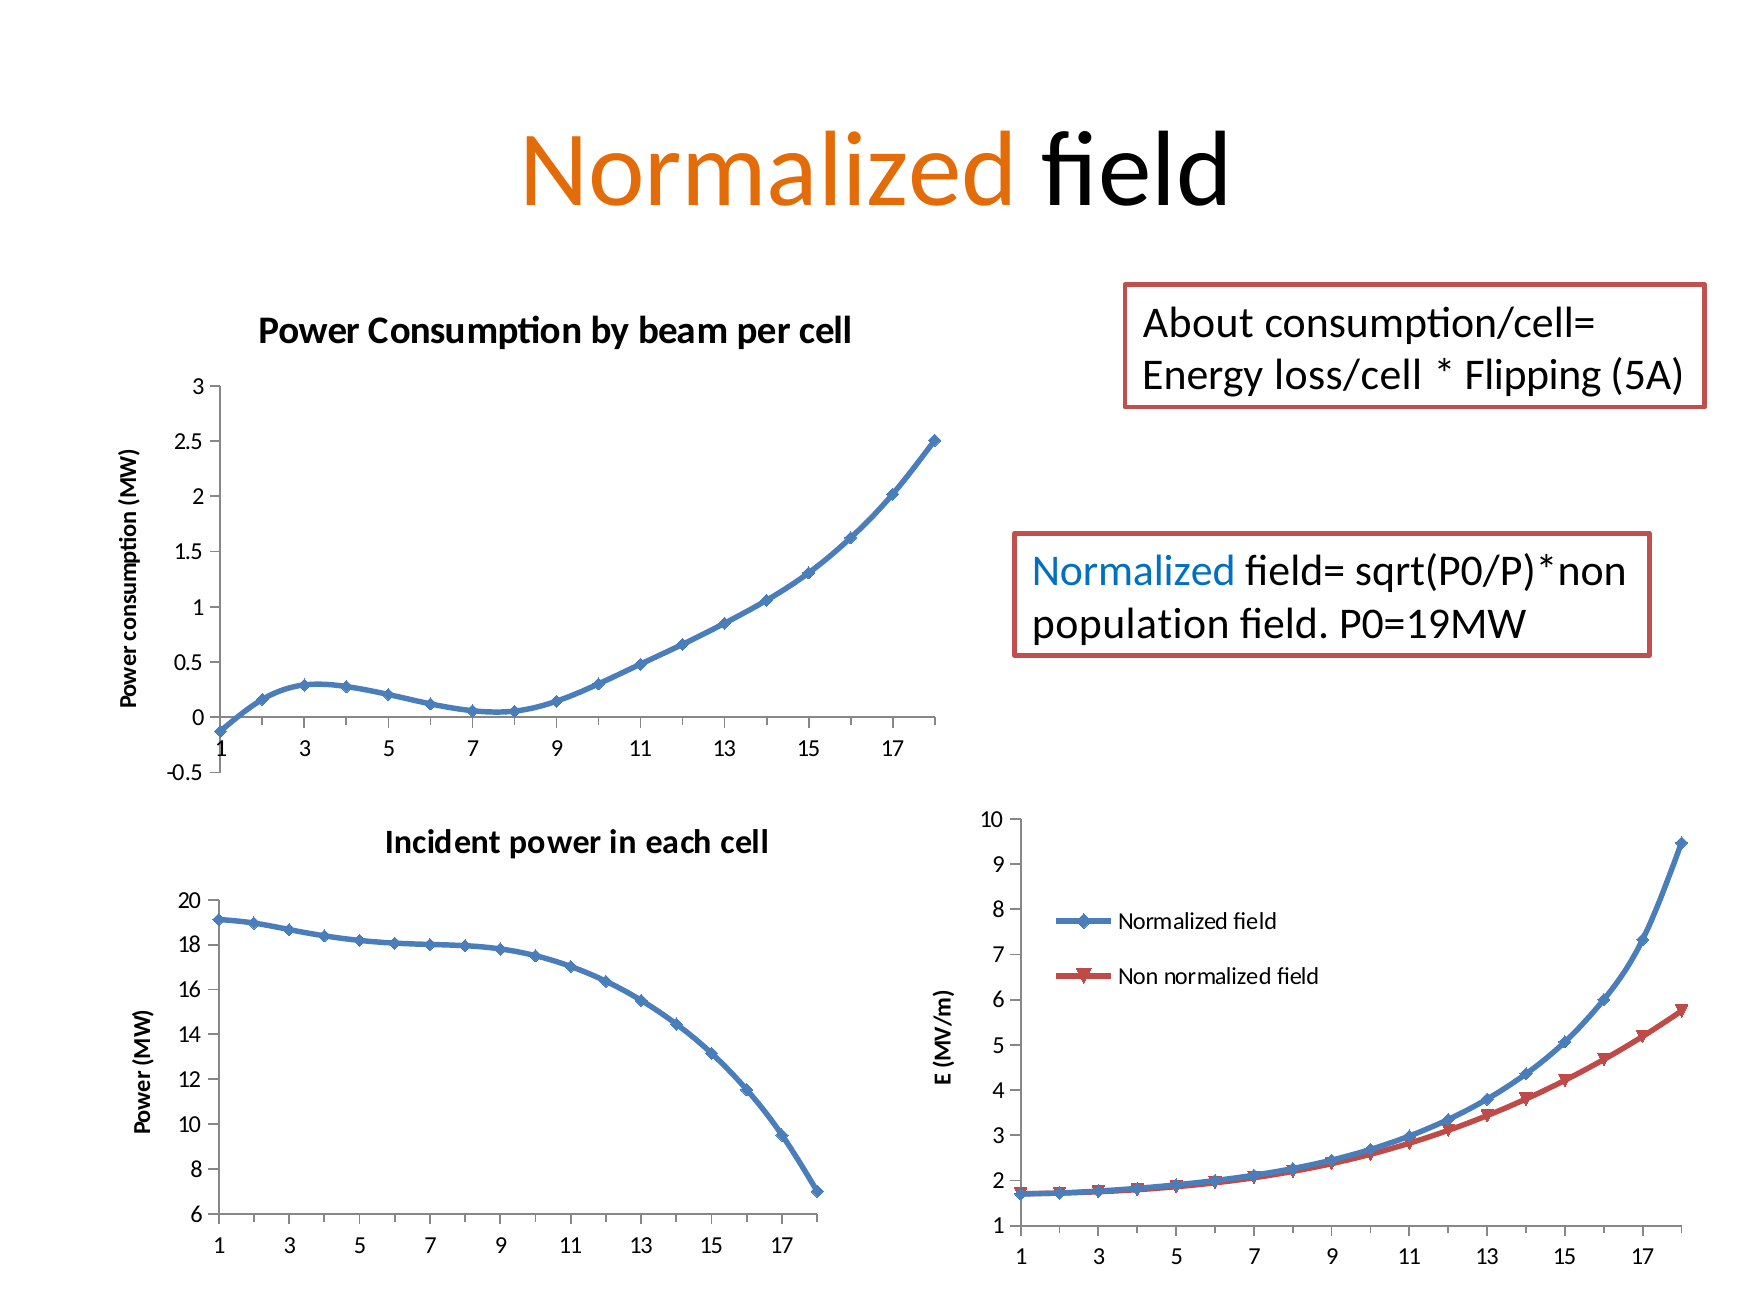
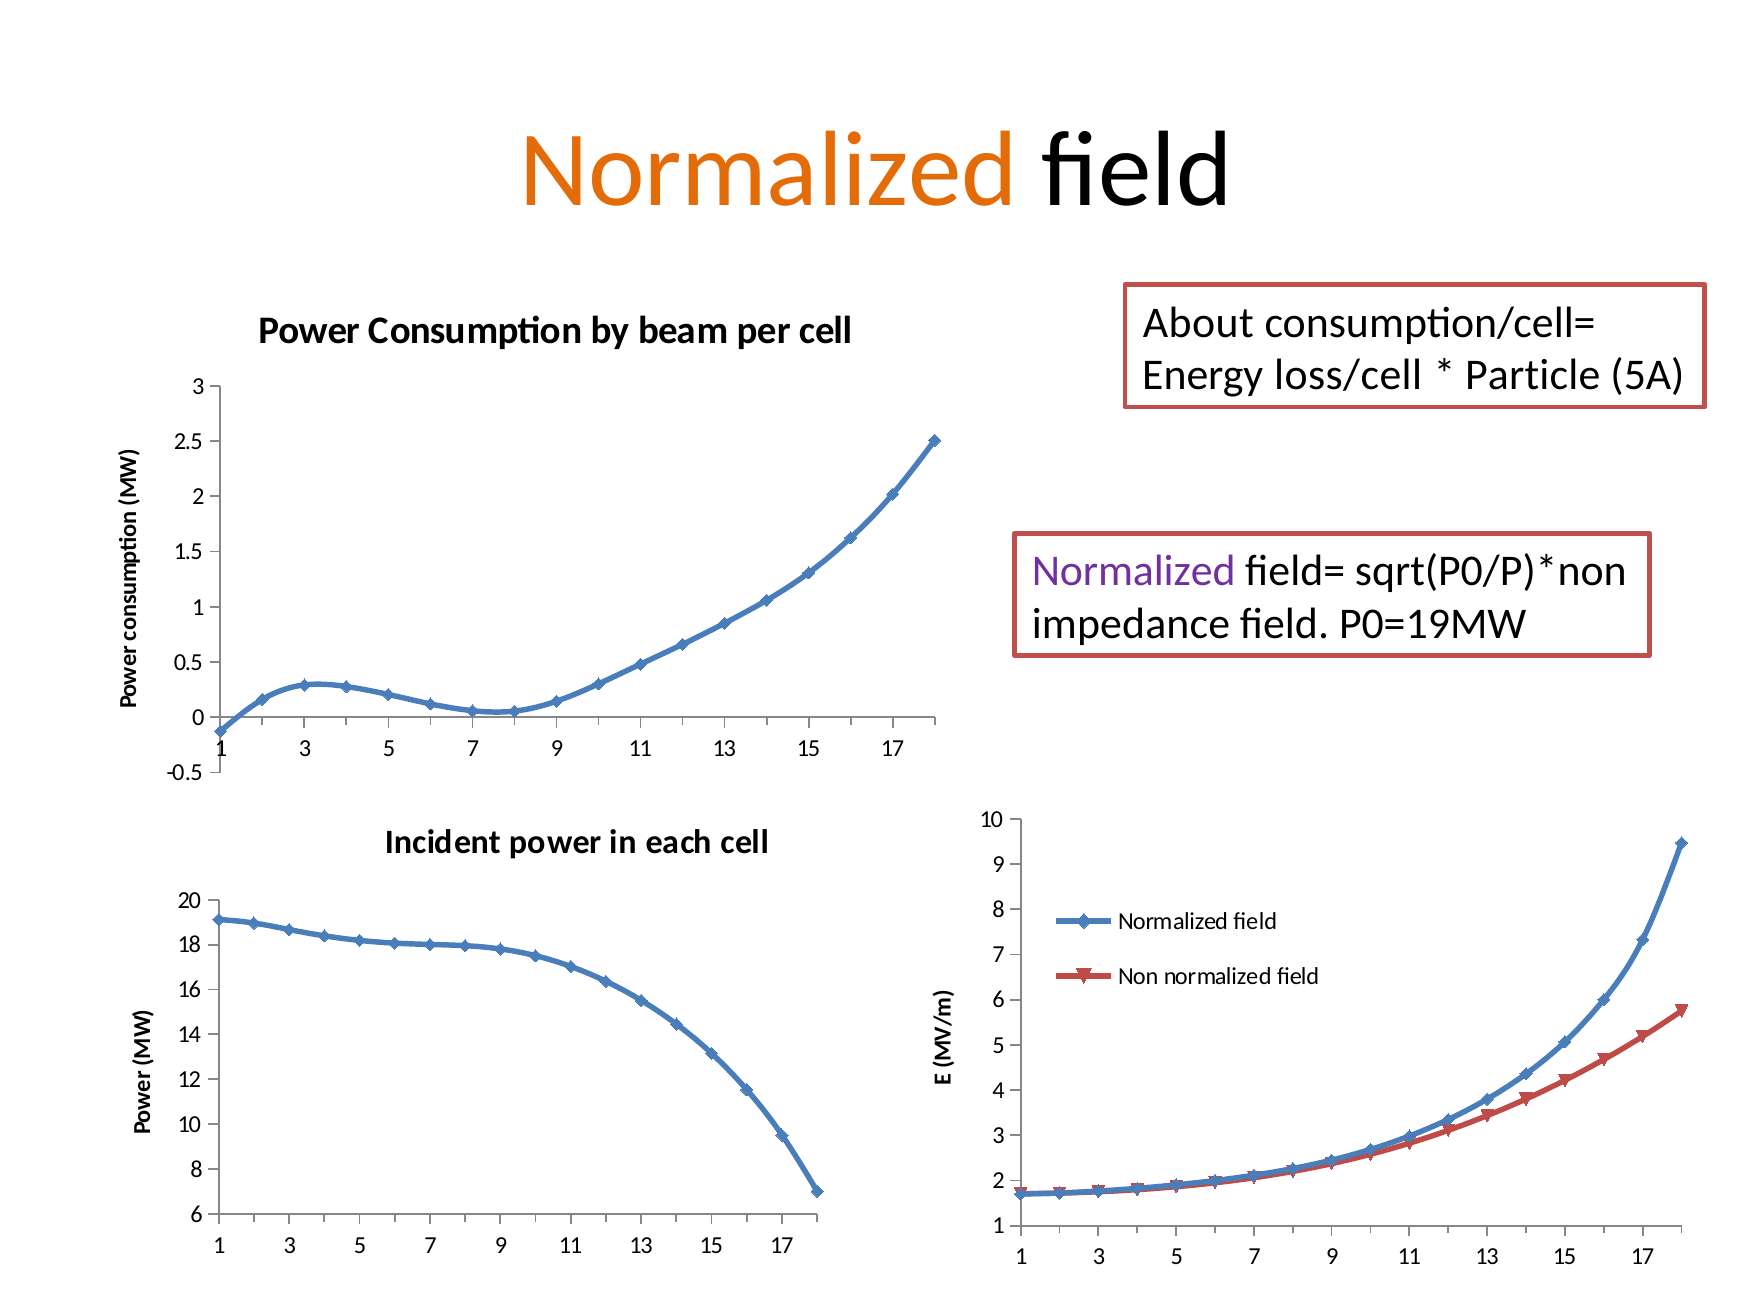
Flipping: Flipping -> Particle
Normalized at (1134, 571) colour: blue -> purple
population: population -> impedance
